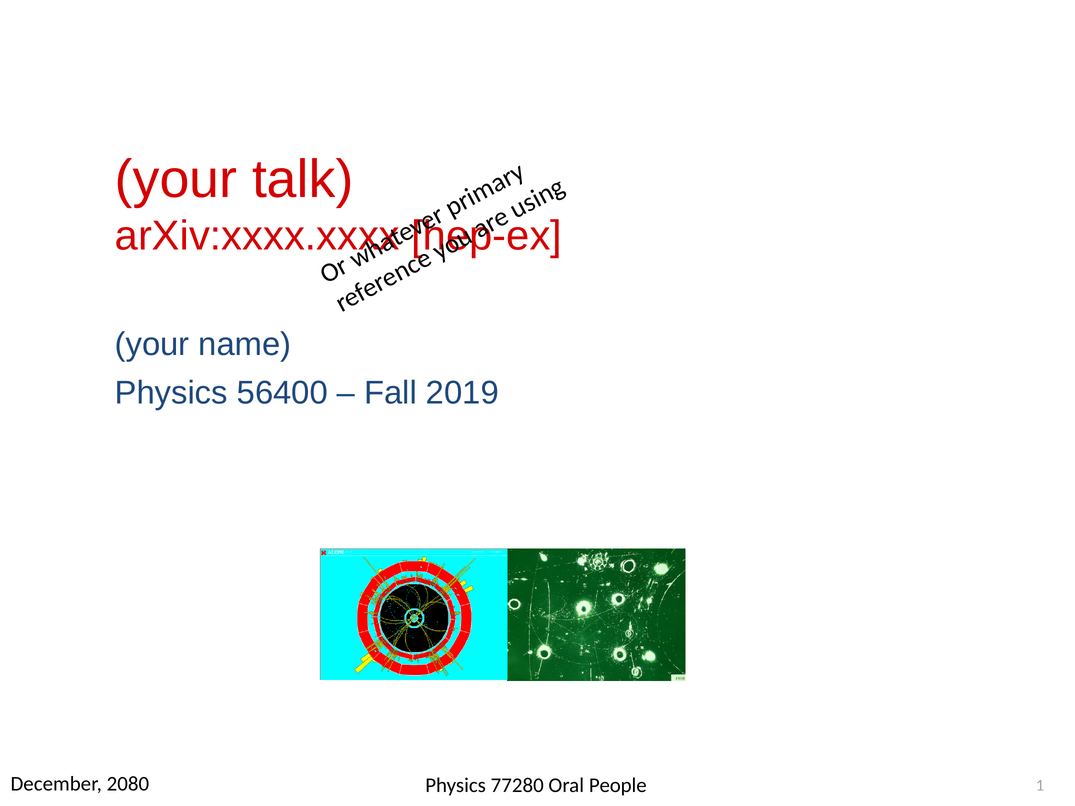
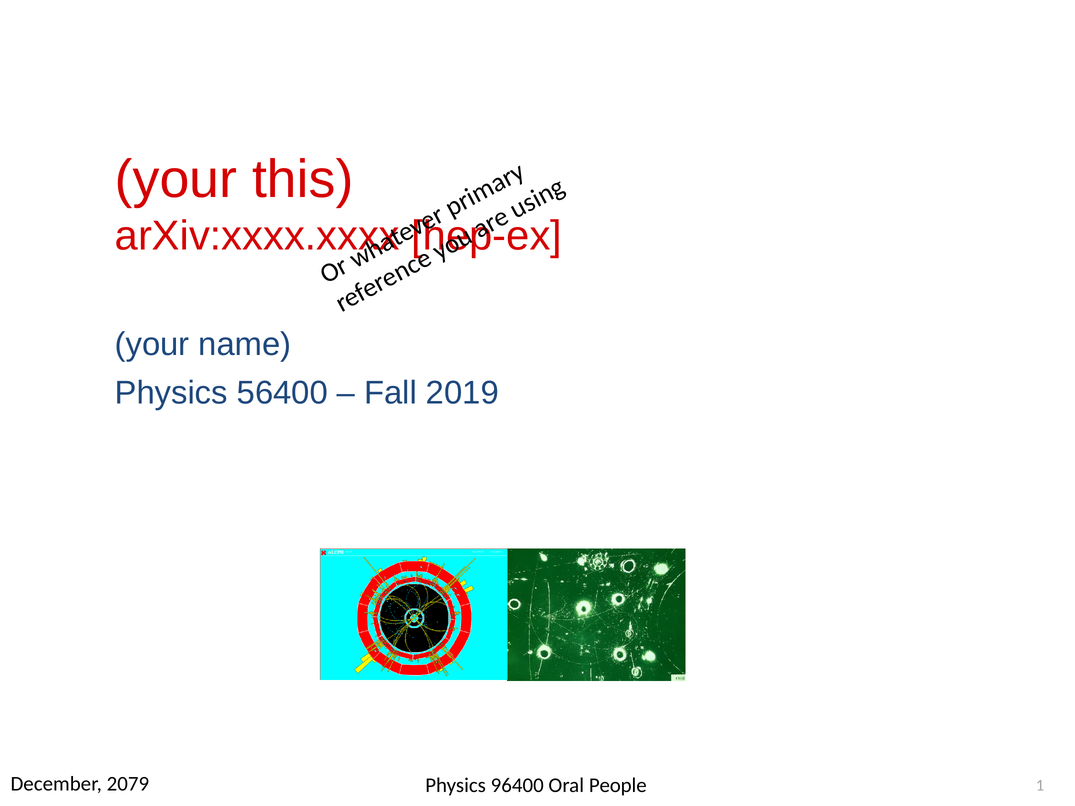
talk: talk -> this
2080: 2080 -> 2079
77280: 77280 -> 96400
